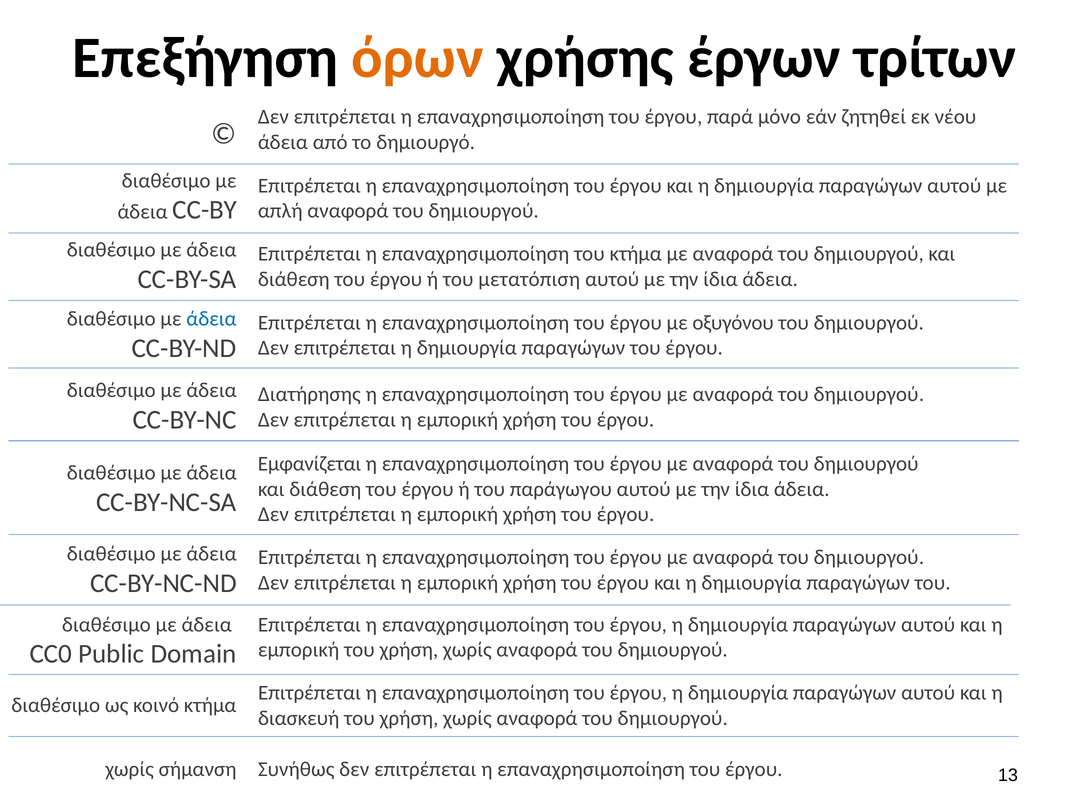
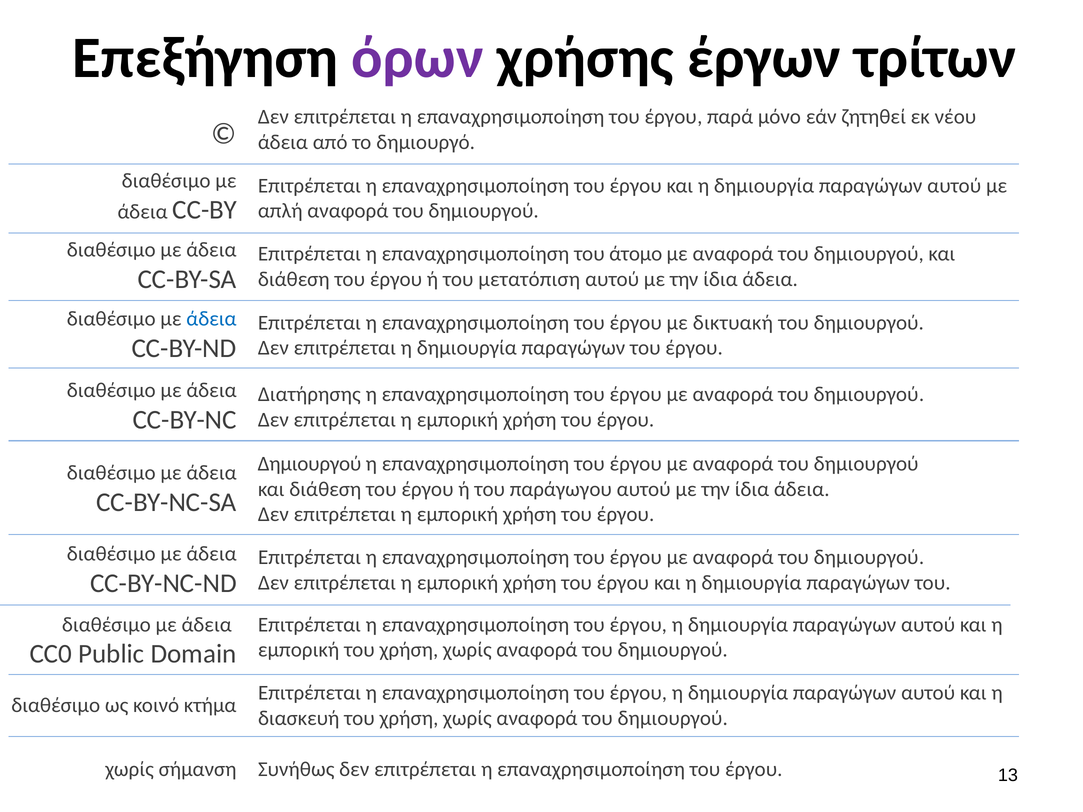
όρων colour: orange -> purple
του κτήμα: κτήμα -> άτομο
οξυγόνου: οξυγόνου -> δικτυακή
Εμφανίζεται at (310, 464): Εμφανίζεται -> Δημιουργού
